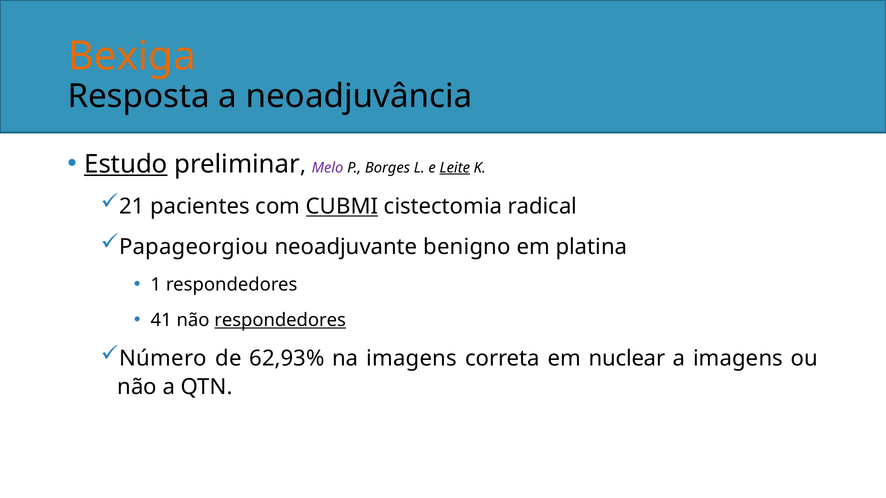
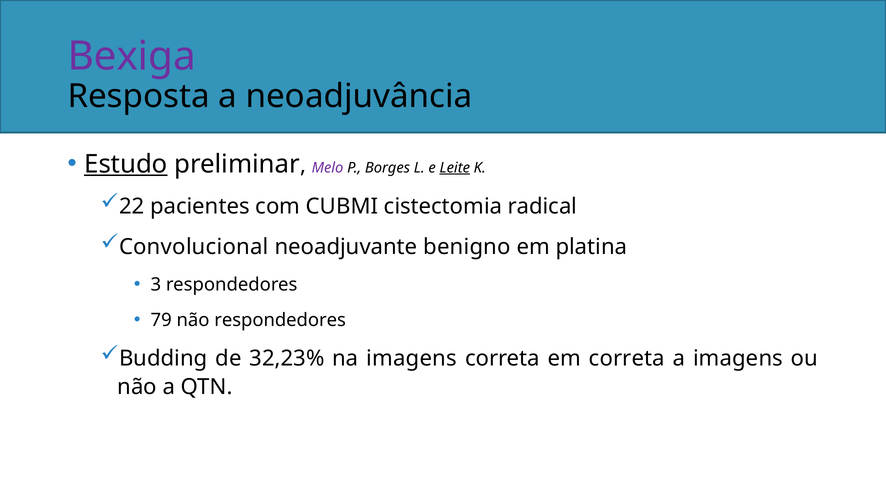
Bexiga colour: orange -> purple
21: 21 -> 22
CUBMI underline: present -> none
Papageorgiou: Papageorgiou -> Convolucional
1: 1 -> 3
41: 41 -> 79
respondedores at (280, 320) underline: present -> none
Número: Número -> Budding
62,93%: 62,93% -> 32,23%
em nuclear: nuclear -> correta
